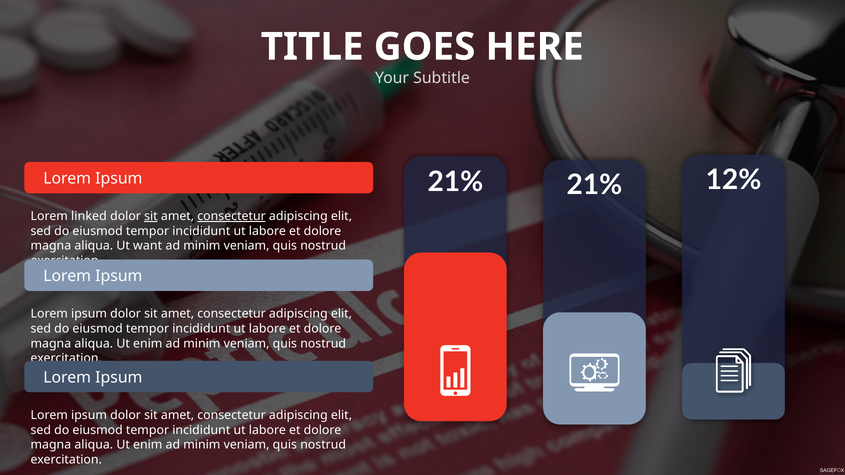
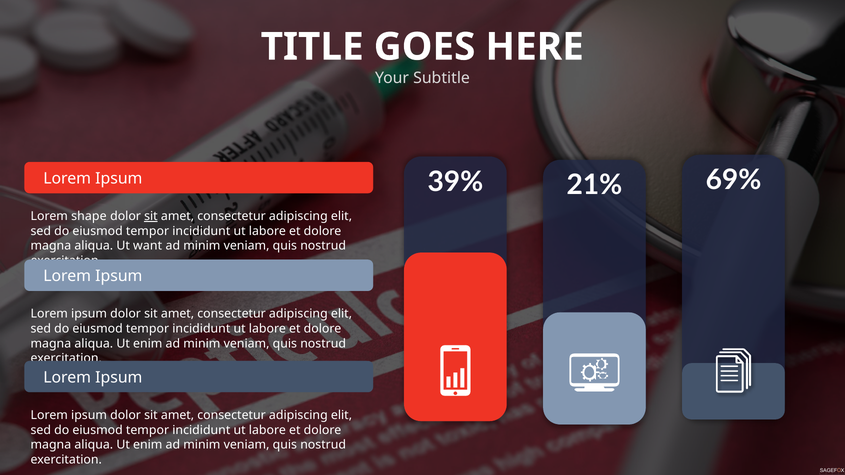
12%: 12% -> 69%
21% at (455, 182): 21% -> 39%
linked: linked -> shape
consectetur at (232, 216) underline: present -> none
